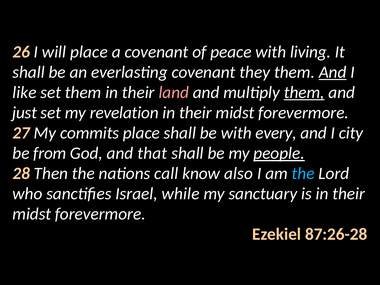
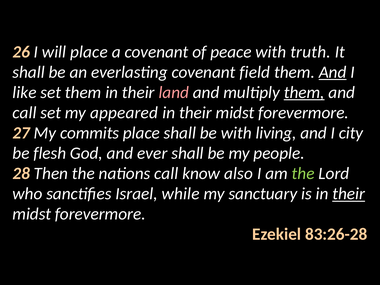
living: living -> truth
they: they -> field
just at (25, 113): just -> call
revelation: revelation -> appeared
every: every -> living
from: from -> flesh
that: that -> ever
people underline: present -> none
the at (303, 173) colour: light blue -> light green
their at (349, 194) underline: none -> present
87:26-28: 87:26-28 -> 83:26-28
